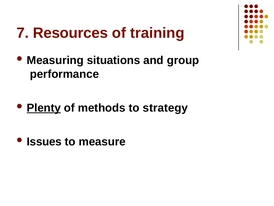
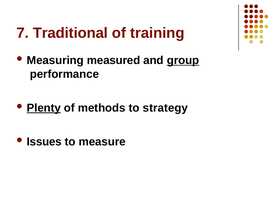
Resources: Resources -> Traditional
situations: situations -> measured
group underline: none -> present
